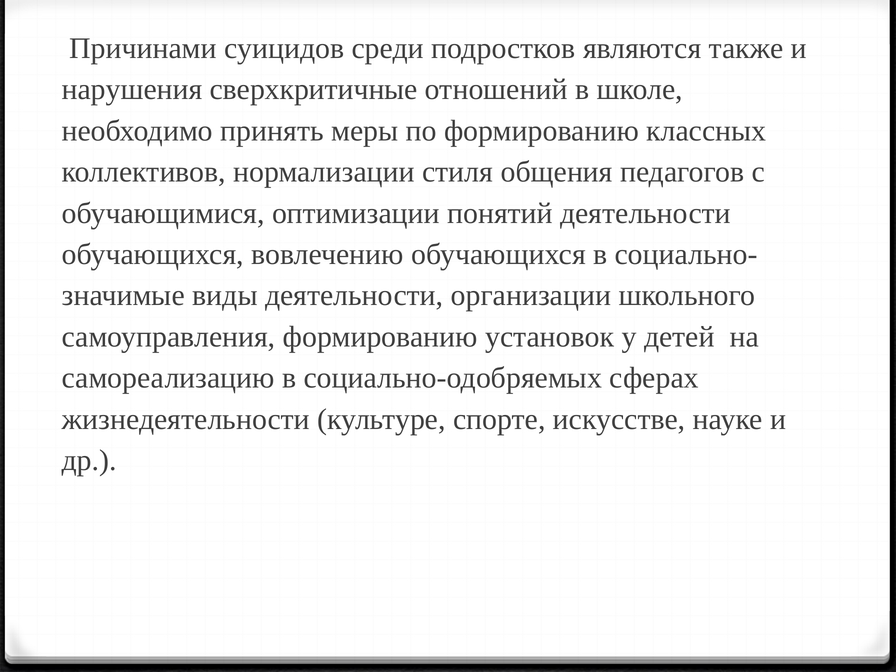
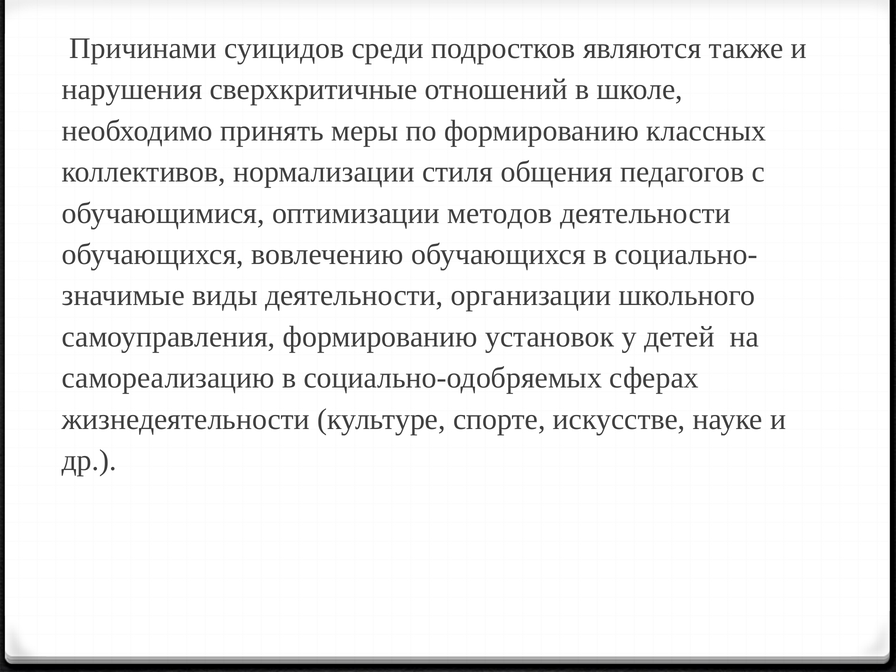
понятий: понятий -> методов
